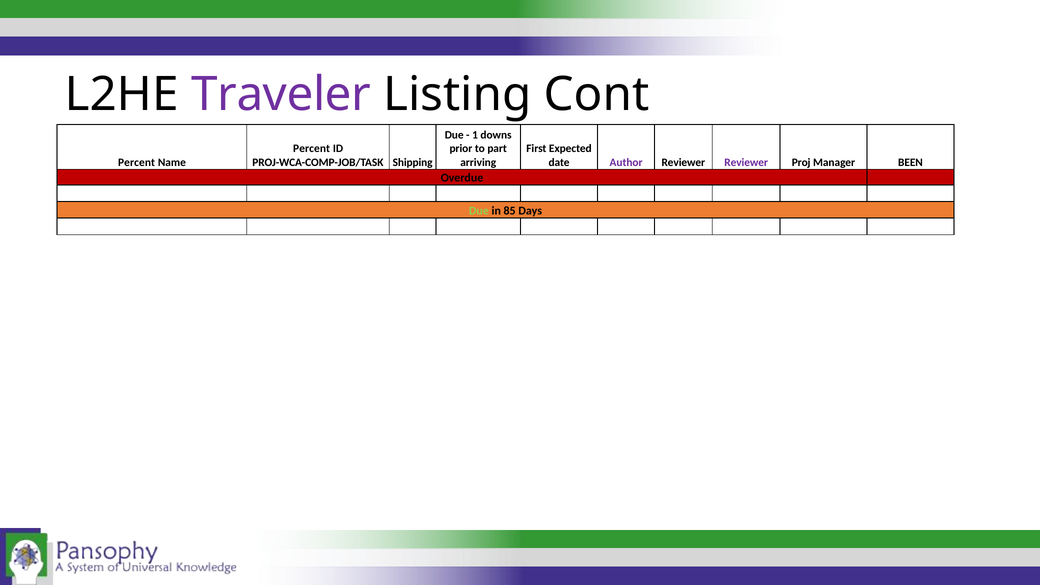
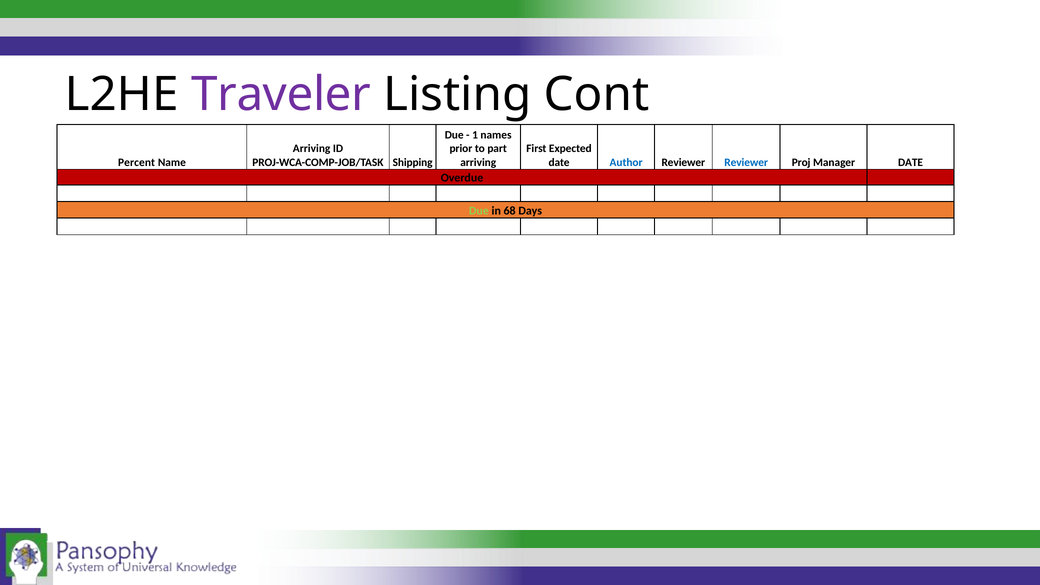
downs: downs -> names
Percent at (312, 149): Percent -> Arriving
Author colour: purple -> blue
Reviewer at (746, 162) colour: purple -> blue
Manager BEEN: BEEN -> DATE
85: 85 -> 68
